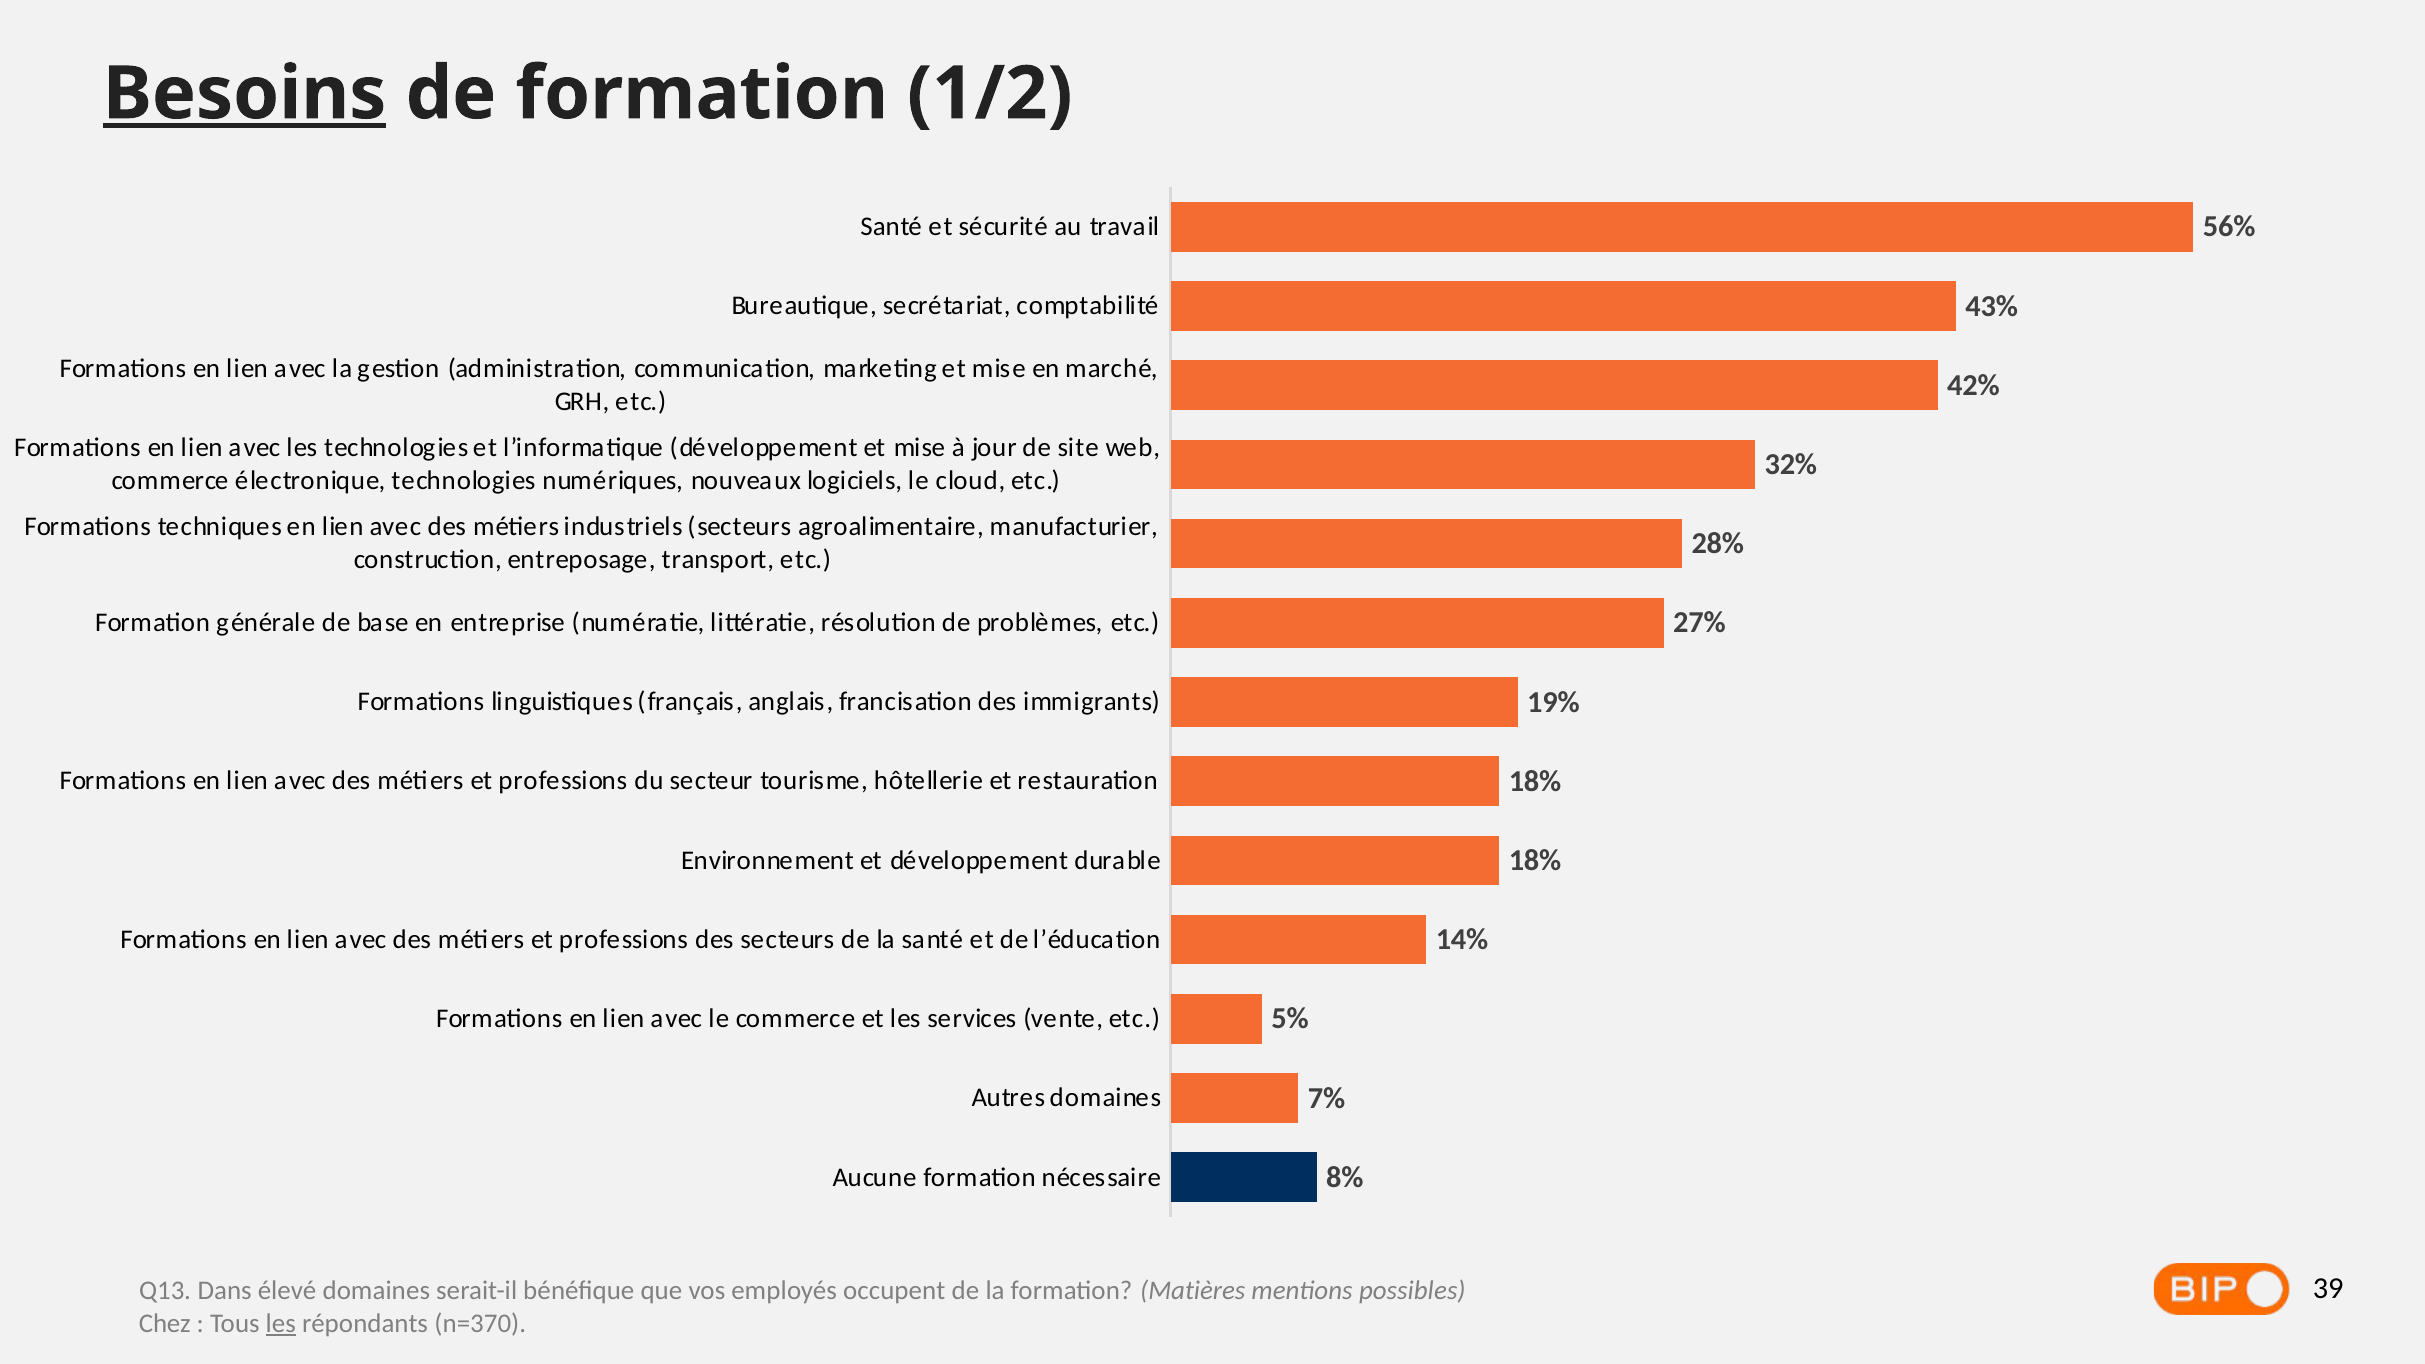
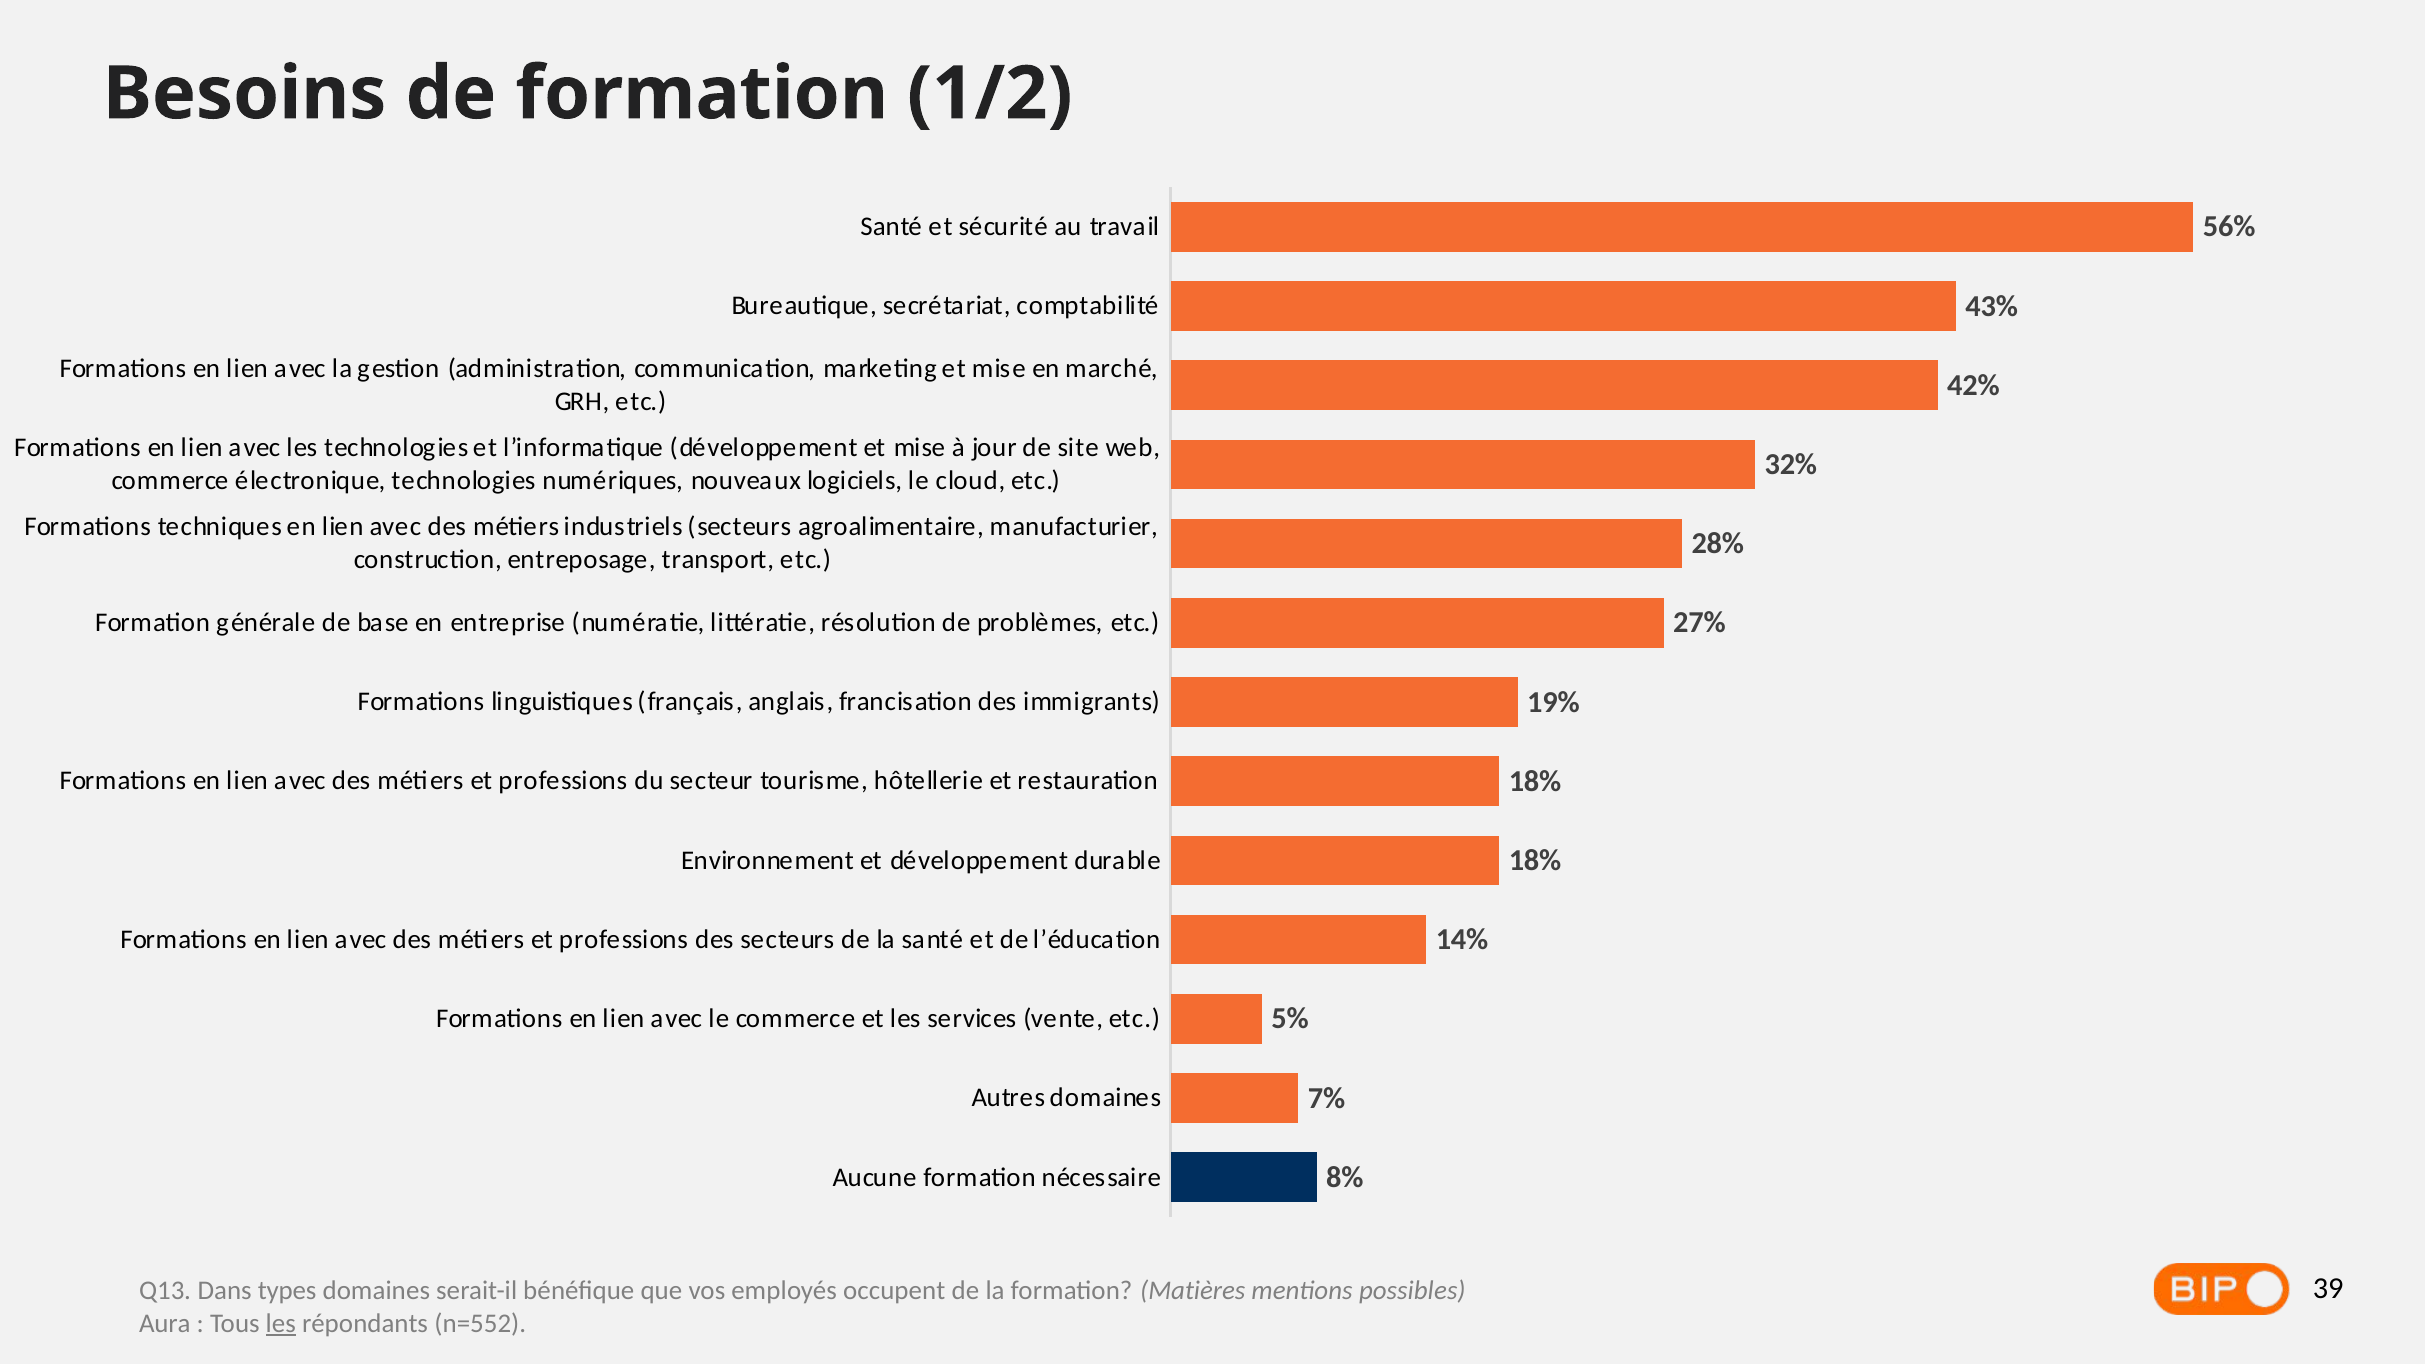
Besoins underline: present -> none
élevé: élevé -> types
Chez: Chez -> Aura
n=370: n=370 -> n=552
